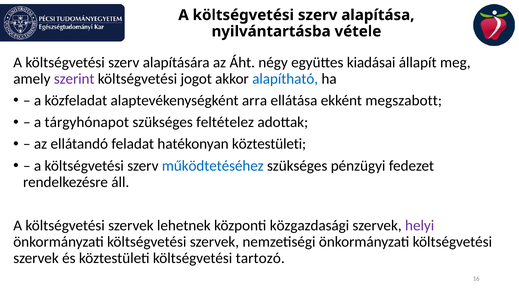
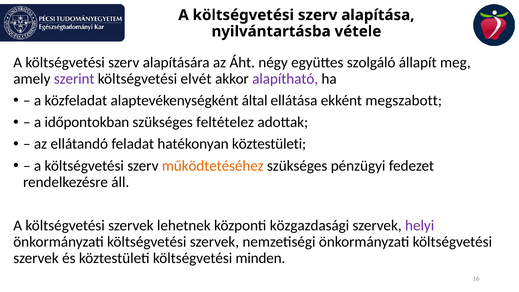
kiadásai: kiadásai -> szolgáló
jogot: jogot -> elvét
alapítható colour: blue -> purple
arra: arra -> által
tárgyhónapot: tárgyhónapot -> időpontokban
működtetéséhez colour: blue -> orange
tartozó: tartozó -> minden
